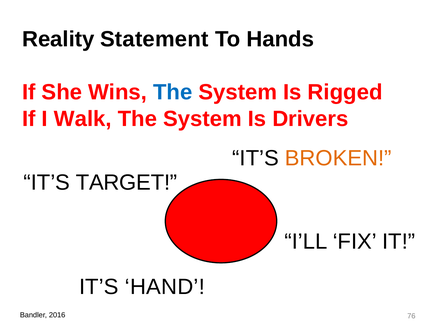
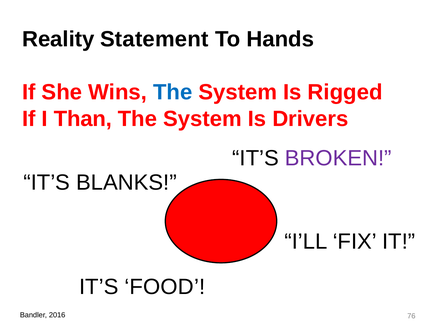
Walk: Walk -> Than
BROKEN colour: orange -> purple
TARGET: TARGET -> BLANKS
HAND: HAND -> FOOD
